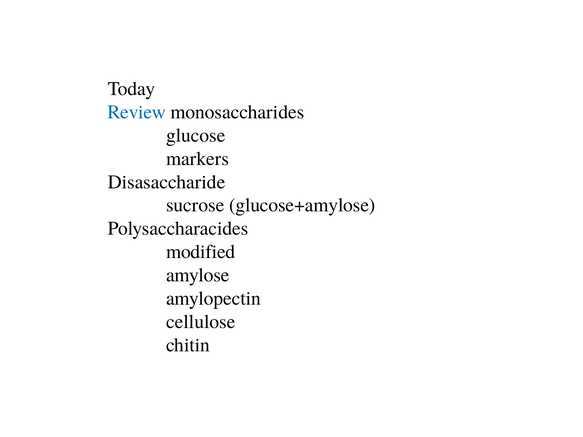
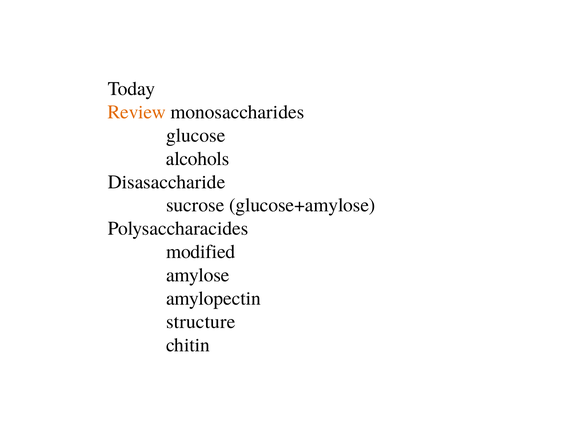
Review colour: blue -> orange
markers: markers -> alcohols
cellulose: cellulose -> structure
